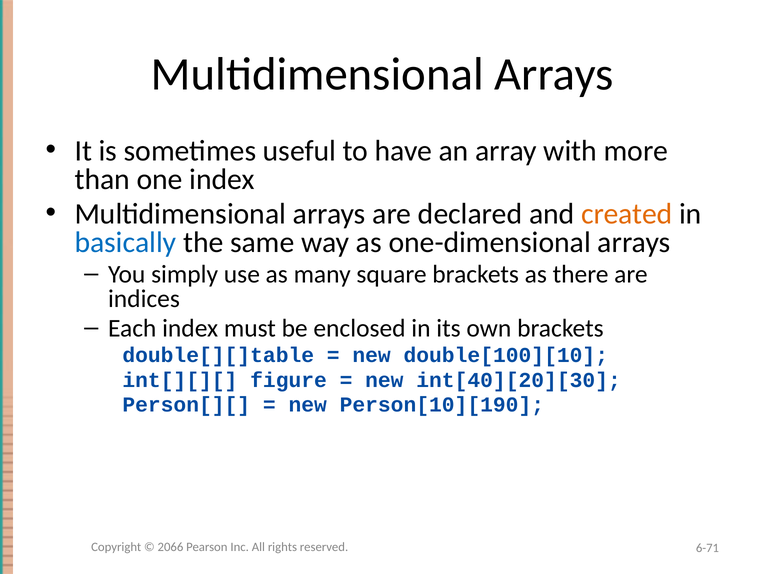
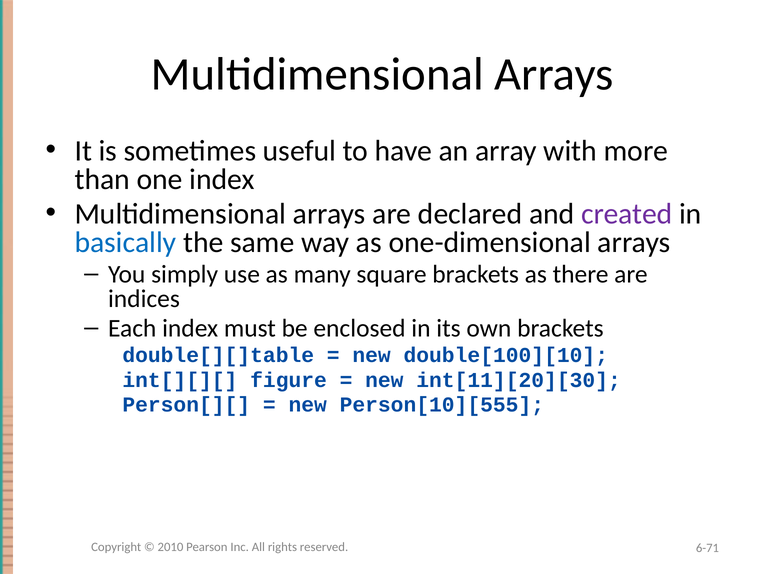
created colour: orange -> purple
int[40][20][30: int[40][20][30 -> int[11][20][30
Person[10][190: Person[10][190 -> Person[10][555
2066: 2066 -> 2010
